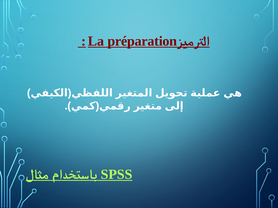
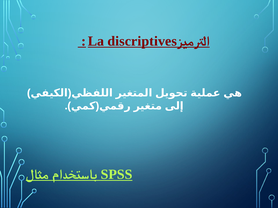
préparation: préparation -> discriptives
